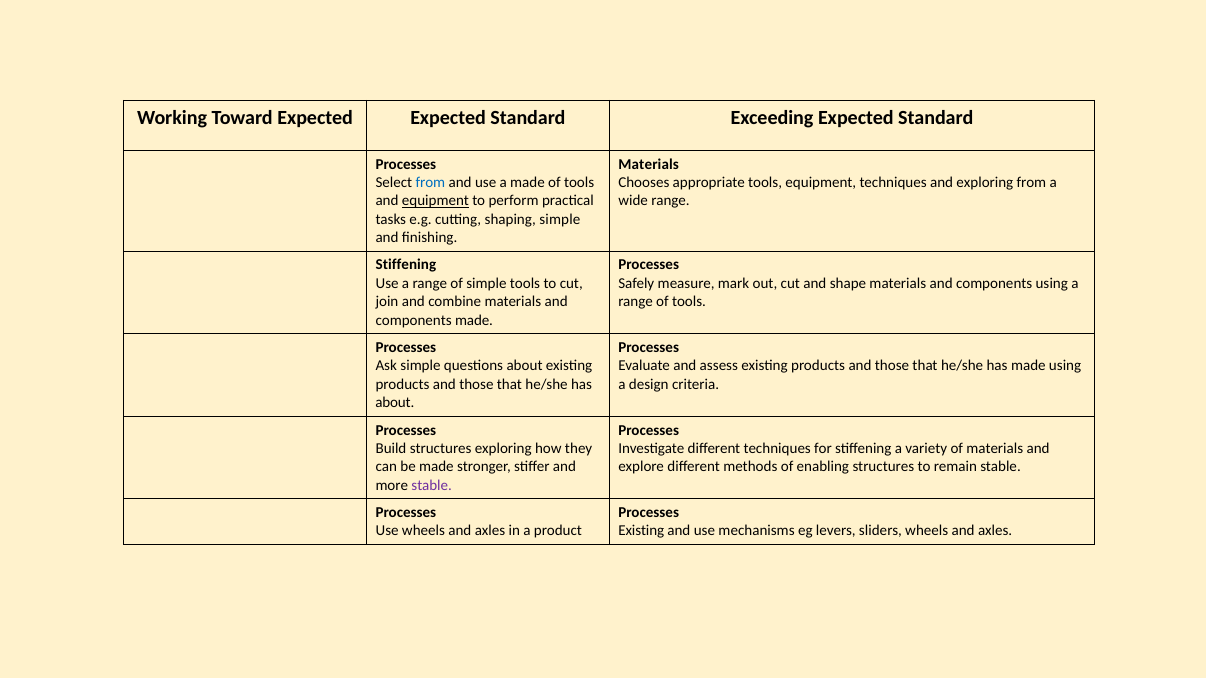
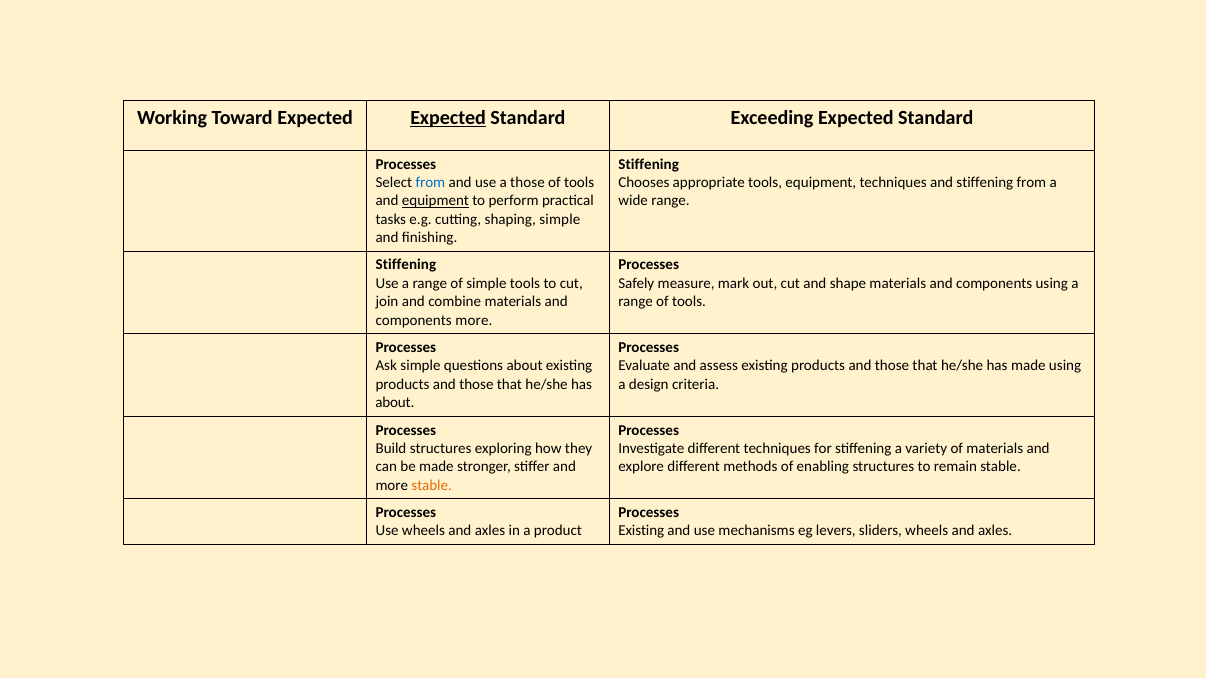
Expected at (448, 118) underline: none -> present
Materials at (649, 164): Materials -> Stiffening
a made: made -> those
and exploring: exploring -> stiffening
components made: made -> more
stable at (432, 485) colour: purple -> orange
